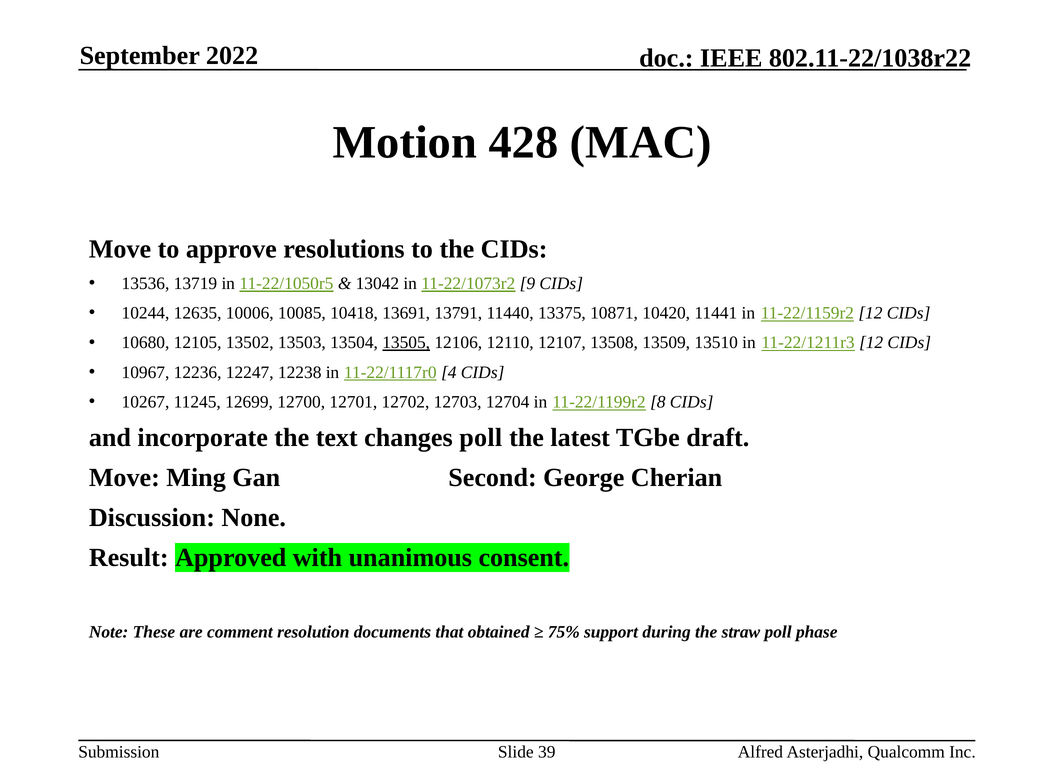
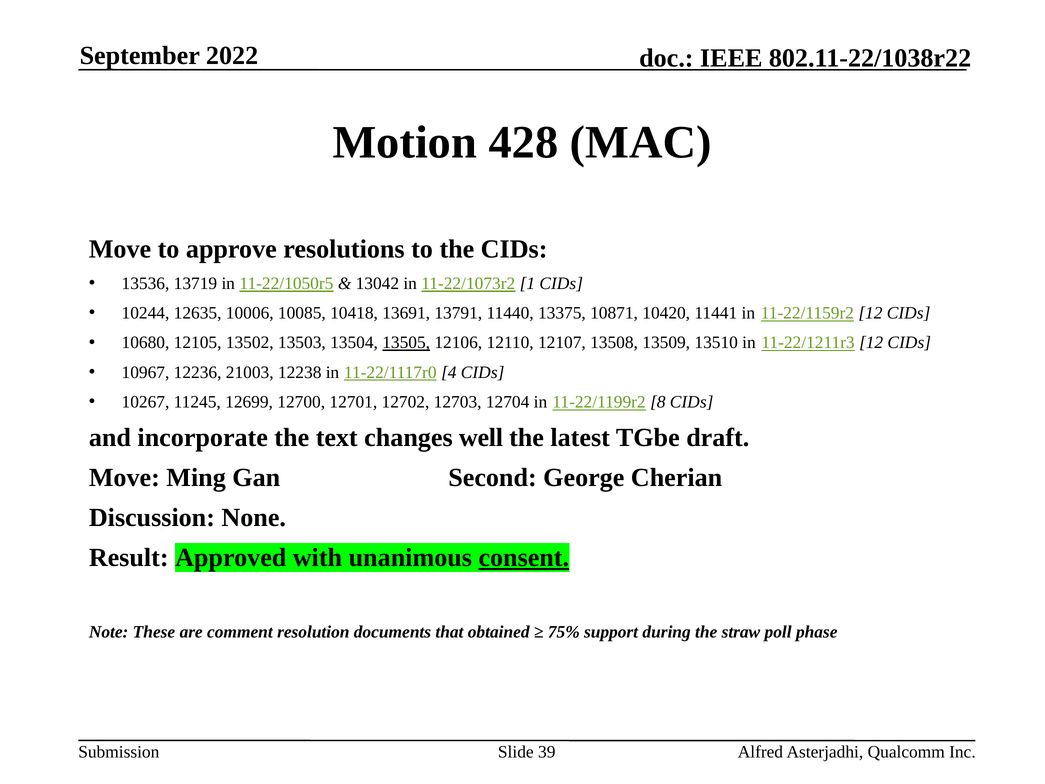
9: 9 -> 1
12247: 12247 -> 21003
changes poll: poll -> well
consent underline: none -> present
